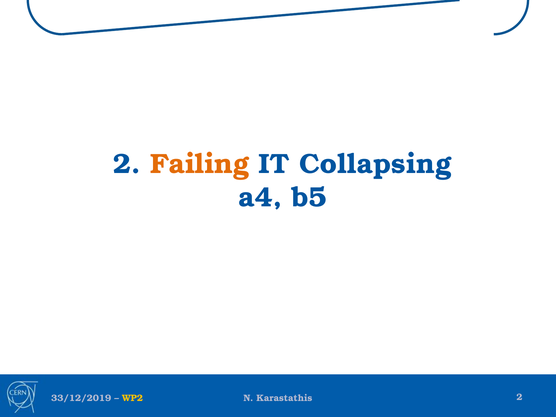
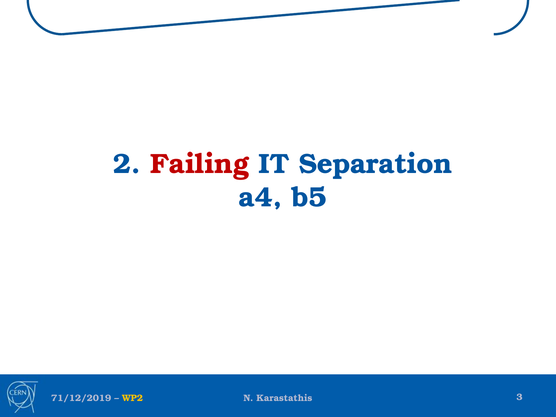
Failing colour: orange -> red
Collapsing: Collapsing -> Separation
33/12/2019: 33/12/2019 -> 71/12/2019
Karastathis 2: 2 -> 3
